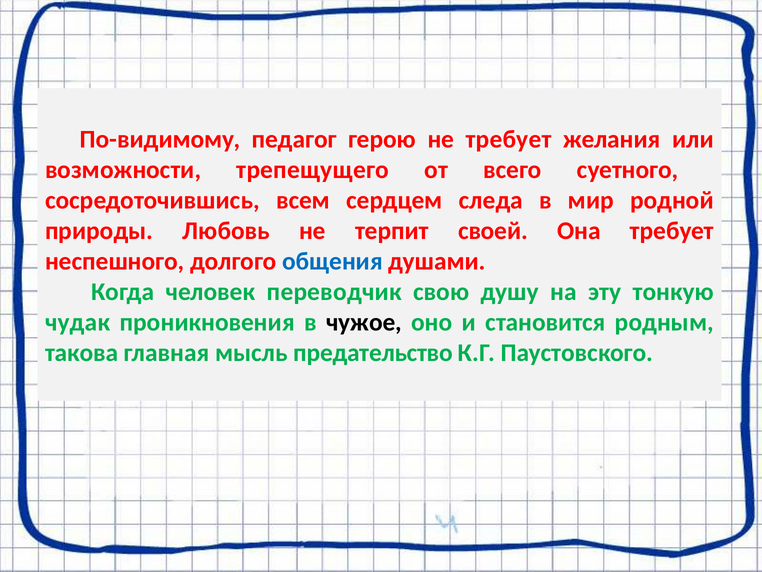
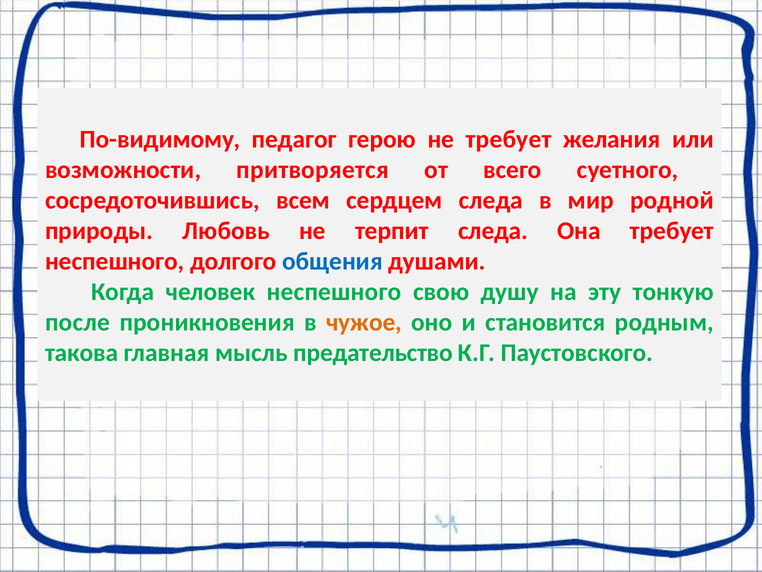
трепещущего: трепещущего -> притворяется
терпит своей: своей -> следа
человек переводчик: переводчик -> неспешного
чудак: чудак -> после
чужое colour: black -> orange
